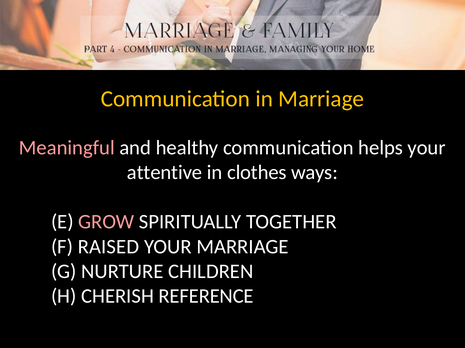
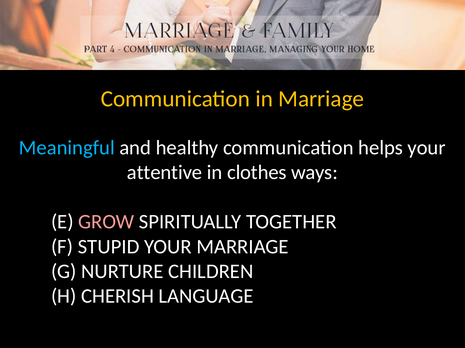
Meaningful colour: pink -> light blue
RAISED: RAISED -> STUPID
REFERENCE: REFERENCE -> LANGUAGE
